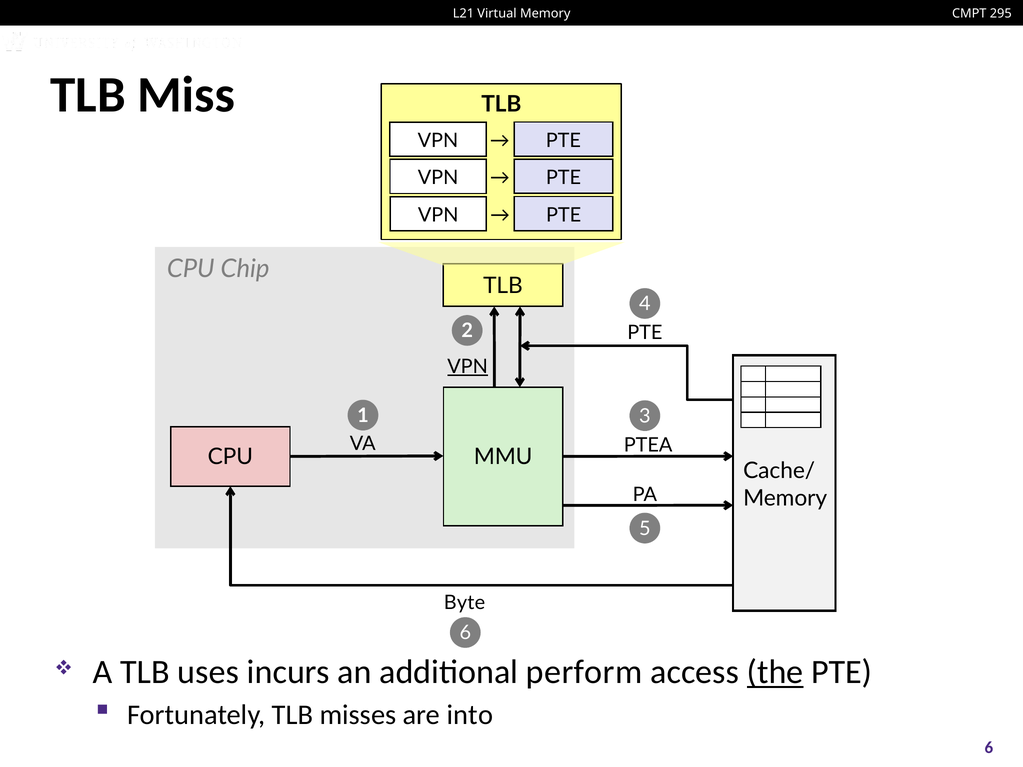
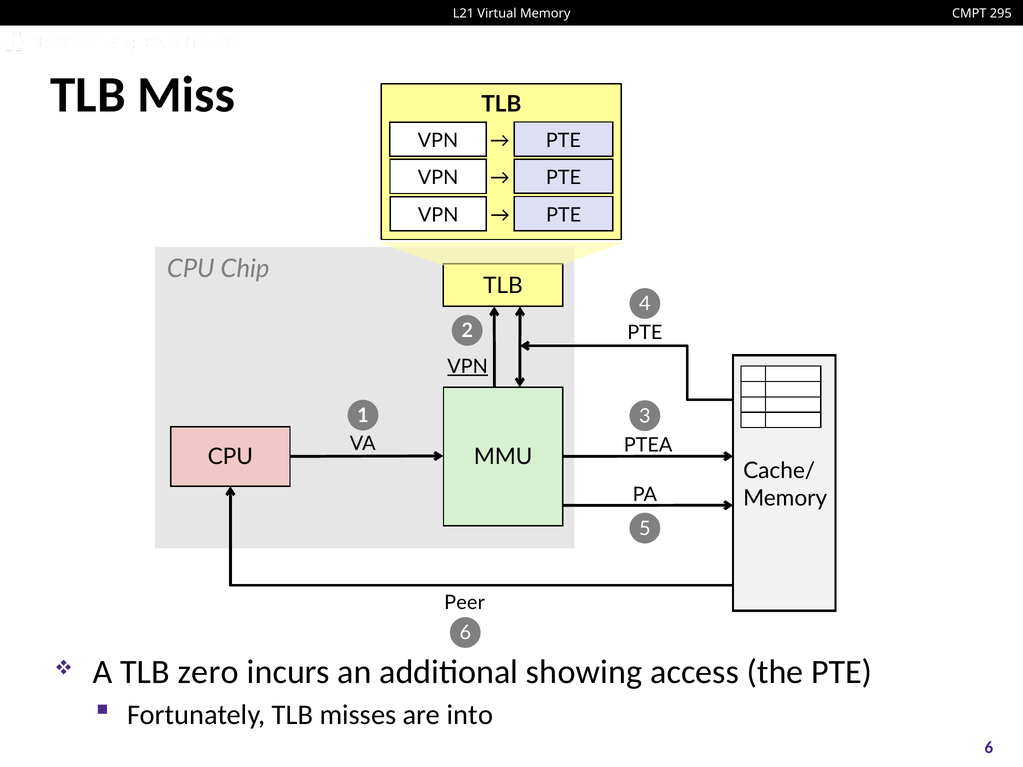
Byte: Byte -> Peer
uses: uses -> zero
perform: perform -> showing
the underline: present -> none
